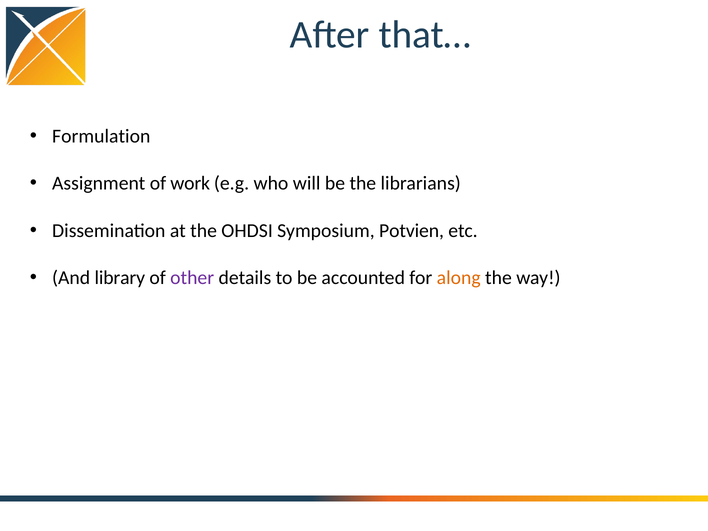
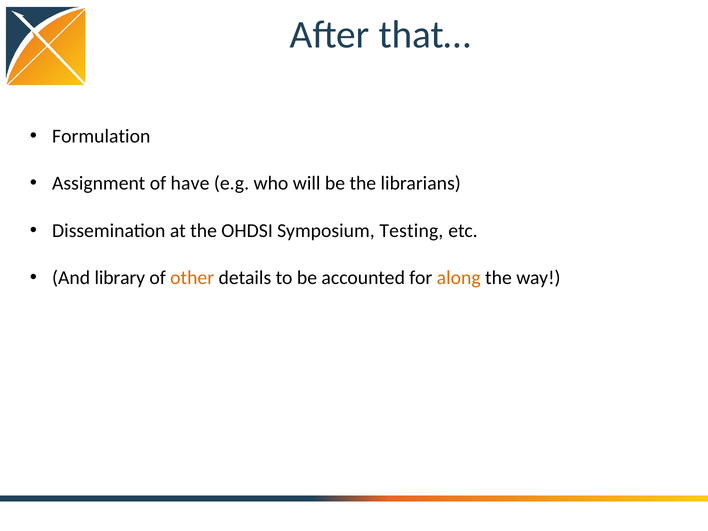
work: work -> have
Potvien: Potvien -> Testing
other colour: purple -> orange
